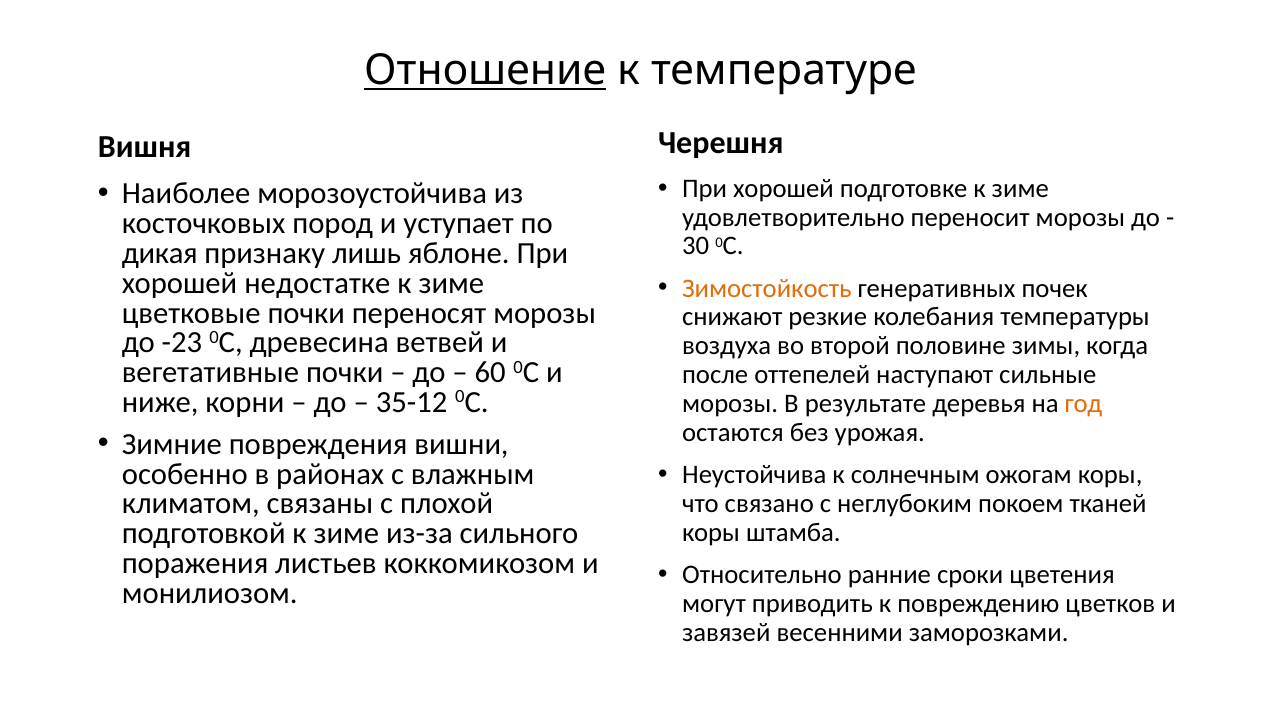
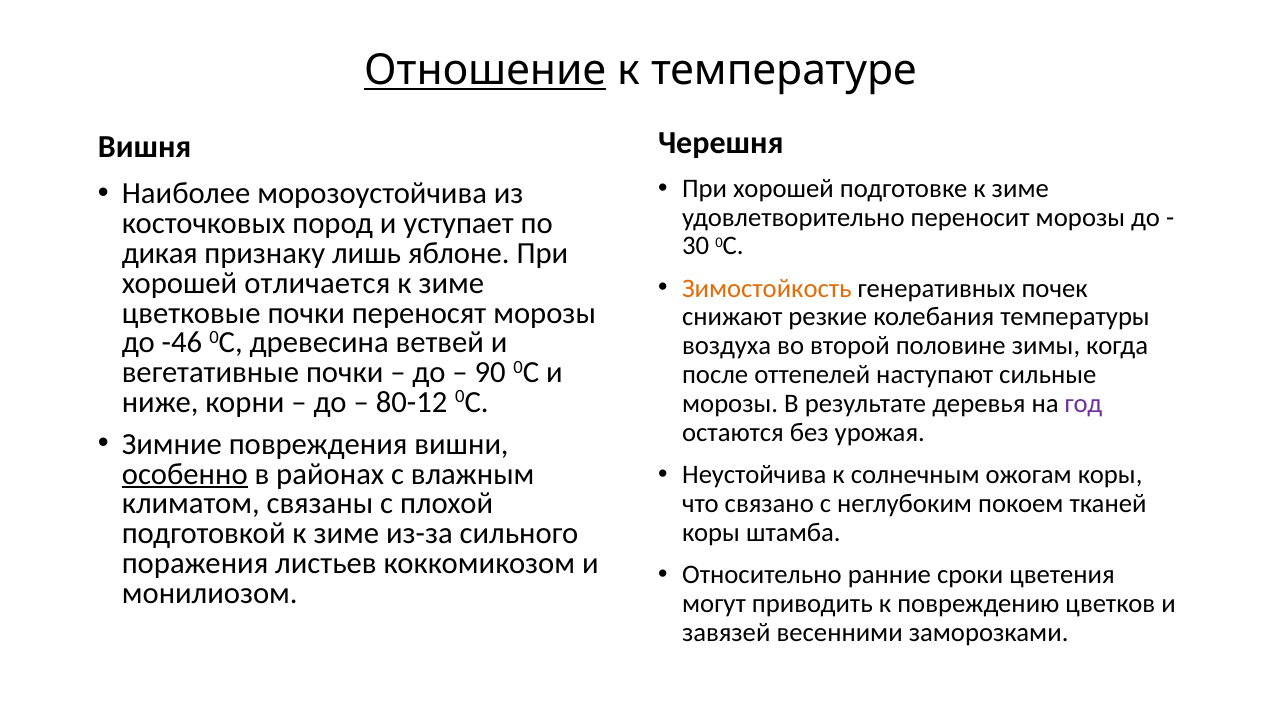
недостатке: недостатке -> отличается
-23: -23 -> -46
60: 60 -> 90
35-12: 35-12 -> 80-12
год colour: orange -> purple
особенно underline: none -> present
